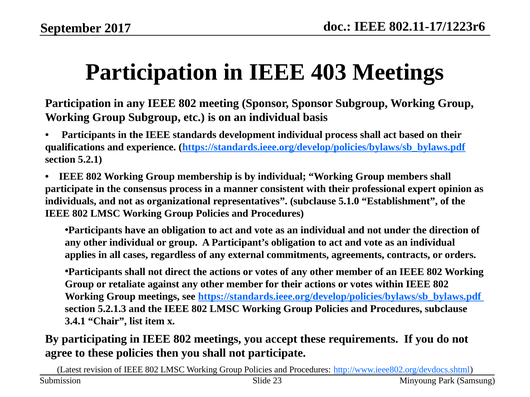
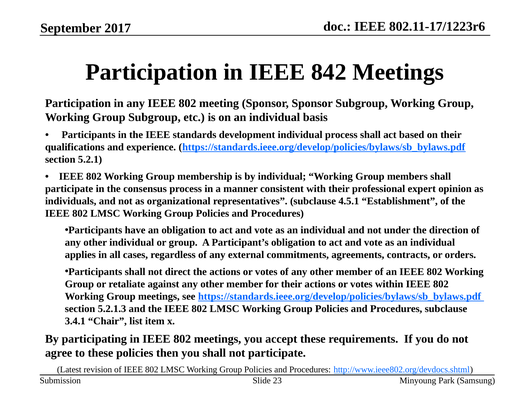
403: 403 -> 842
5.1.0: 5.1.0 -> 4.5.1
